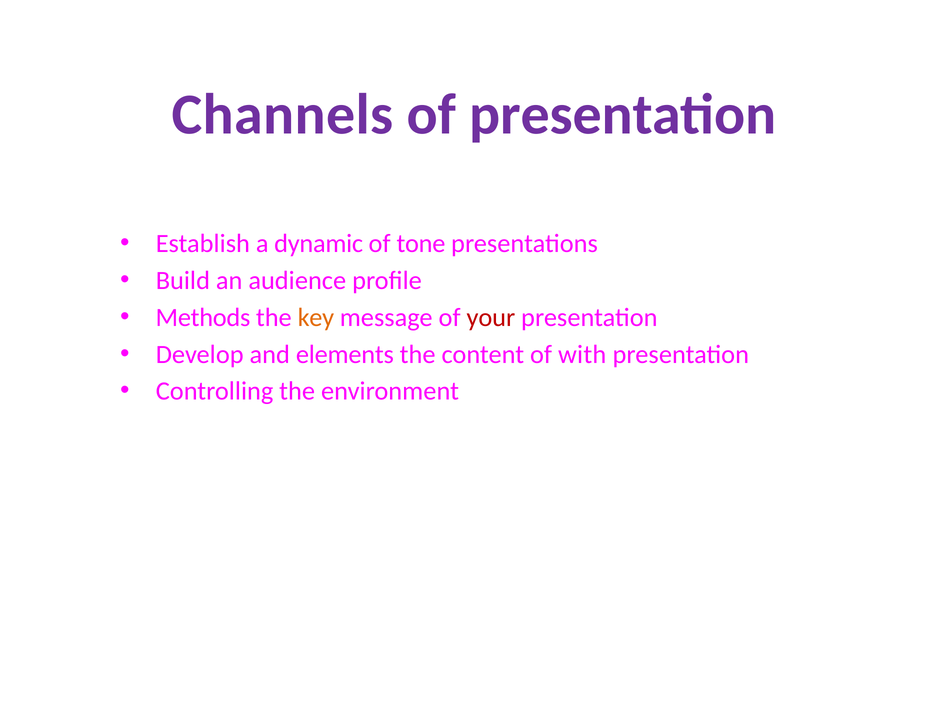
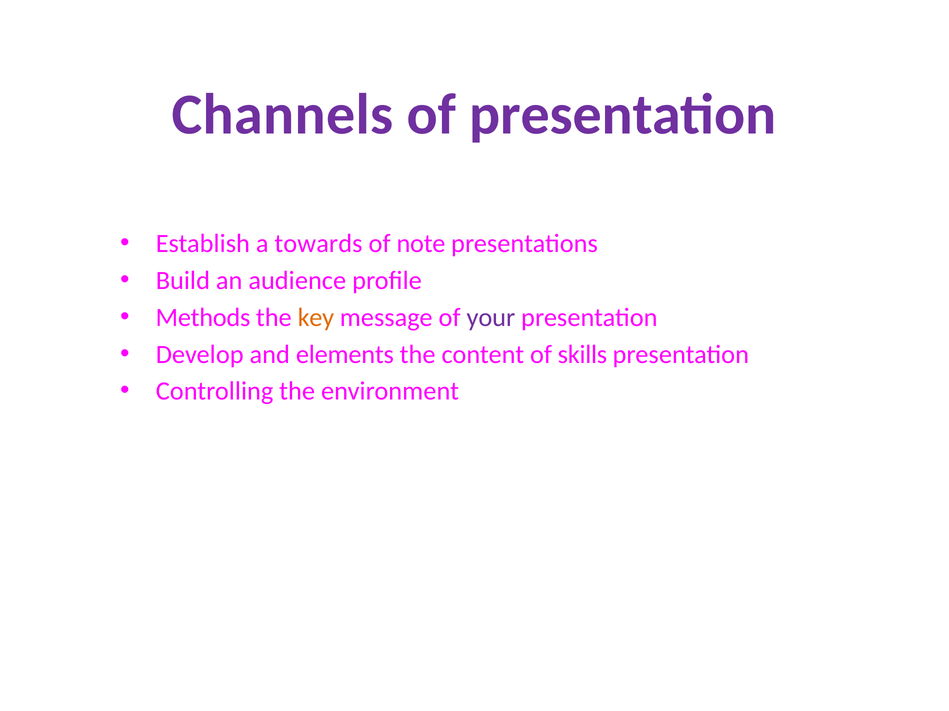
dynamic: dynamic -> towards
tone: tone -> note
your colour: red -> purple
with: with -> skills
